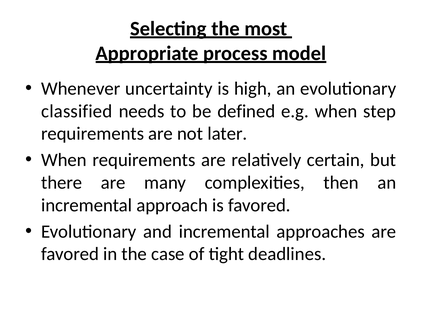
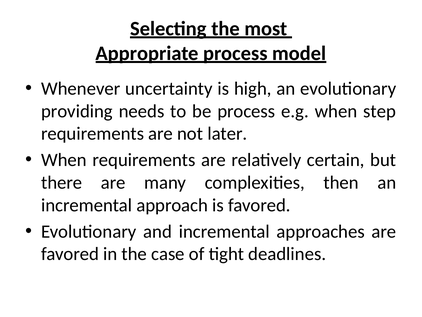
classified: classified -> providing
be defined: defined -> process
